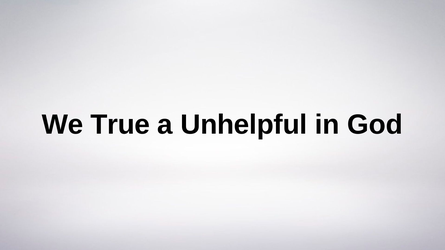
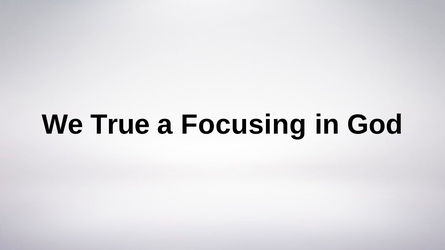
Unhelpful: Unhelpful -> Focusing
